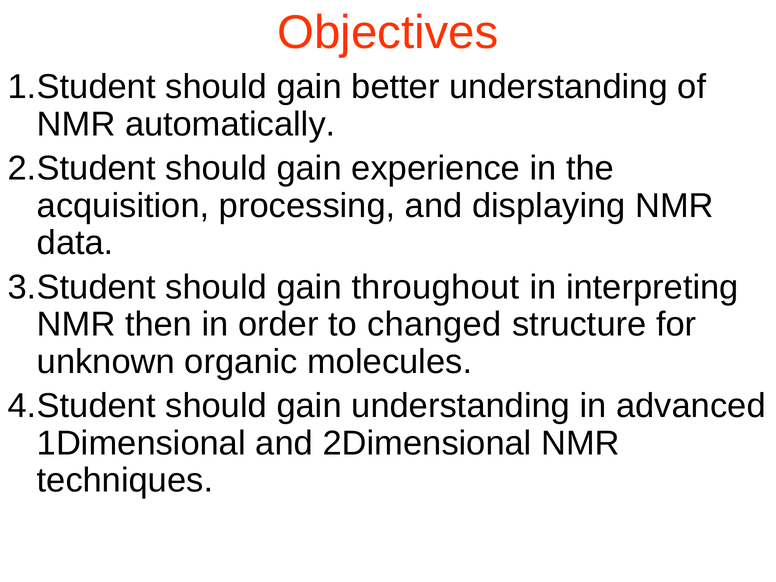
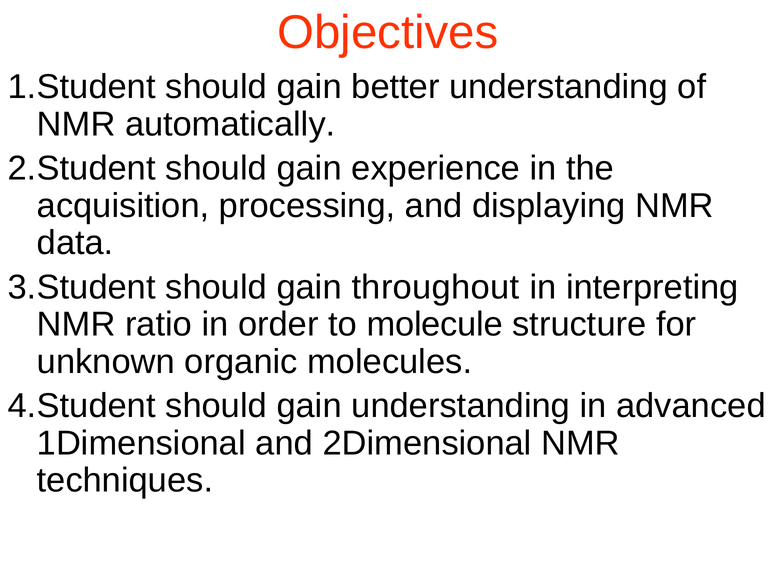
then: then -> ratio
changed: changed -> molecule
